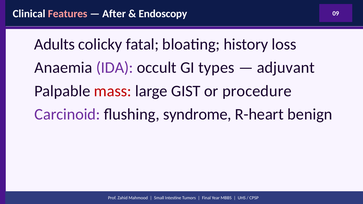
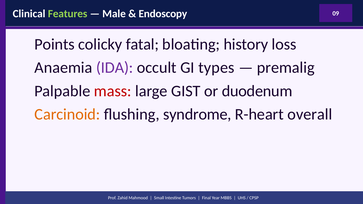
Features colour: pink -> light green
After: After -> Male
Adults: Adults -> Points
adjuvant: adjuvant -> premalig
procedure: procedure -> duodenum
Carcinoid colour: purple -> orange
benign: benign -> overall
